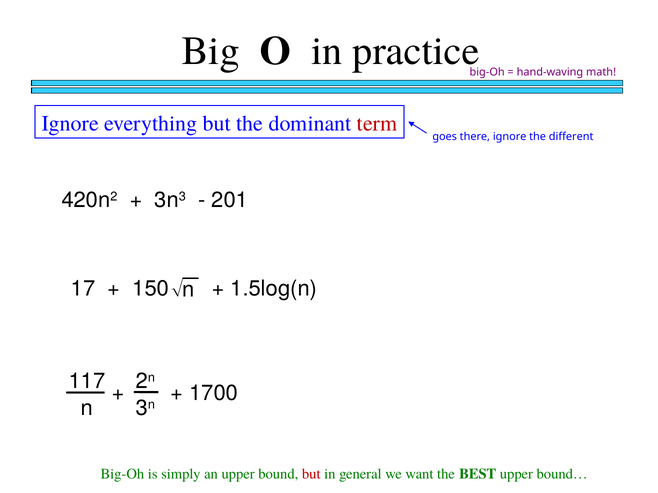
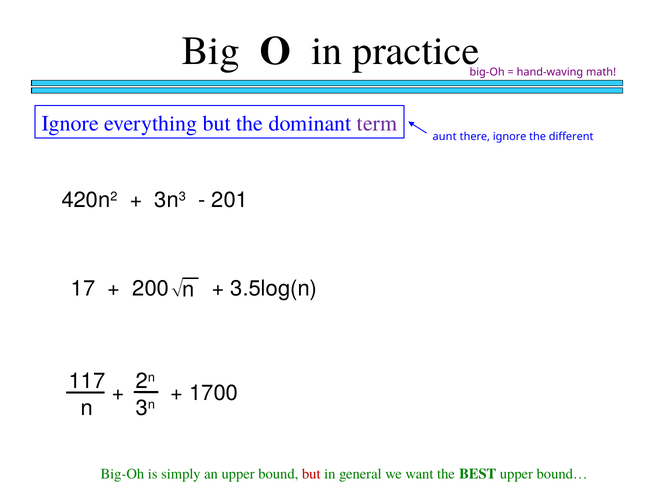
term colour: red -> purple
goes: goes -> aunt
150: 150 -> 200
1.5log(n: 1.5log(n -> 3.5log(n
